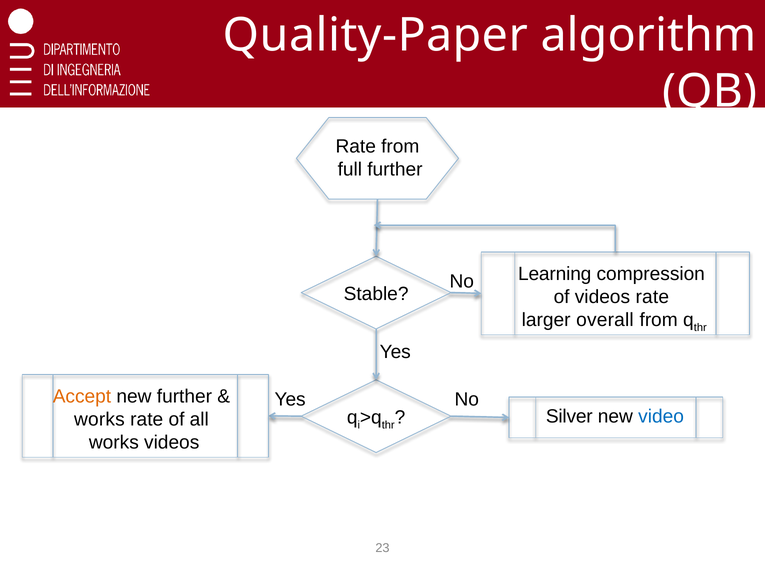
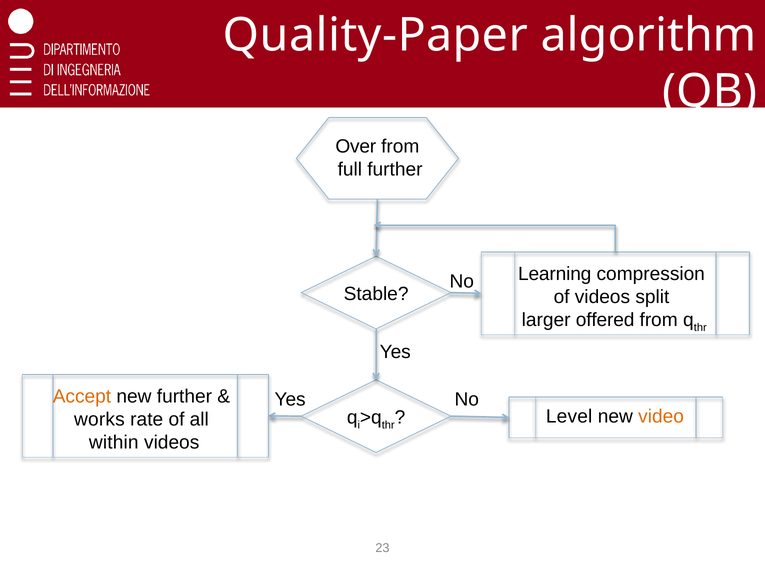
Rate at (356, 146): Rate -> Over
videos rate: rate -> split
overall: overall -> offered
Silver: Silver -> Level
video colour: blue -> orange
works at (114, 442): works -> within
